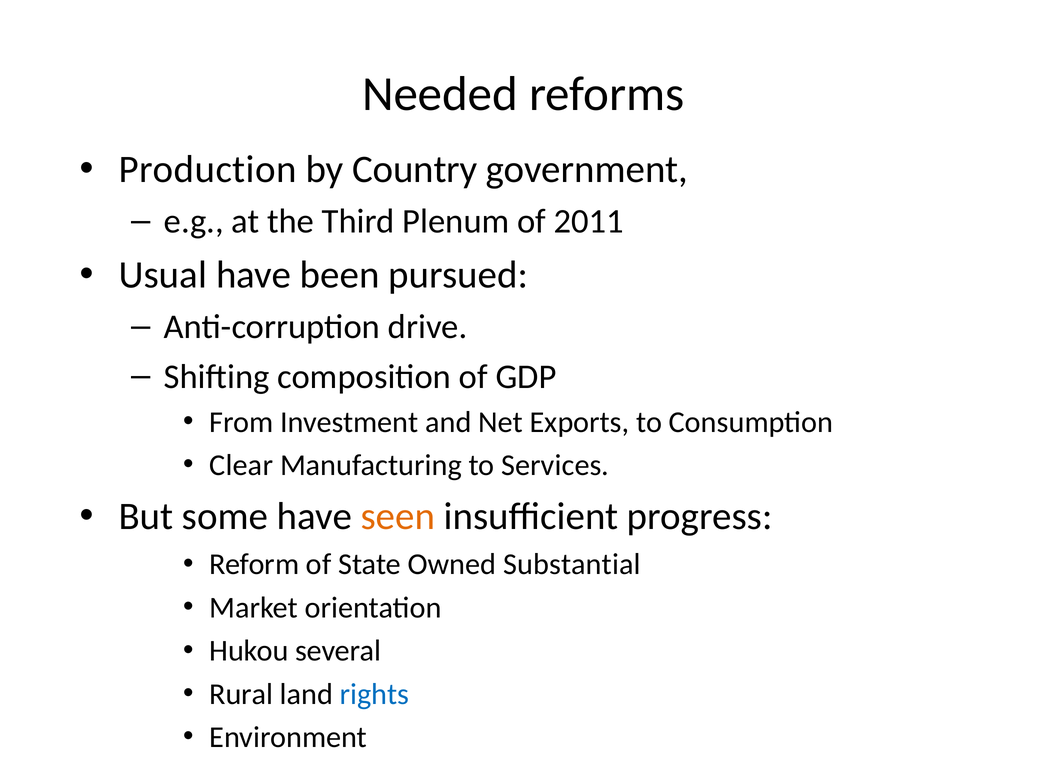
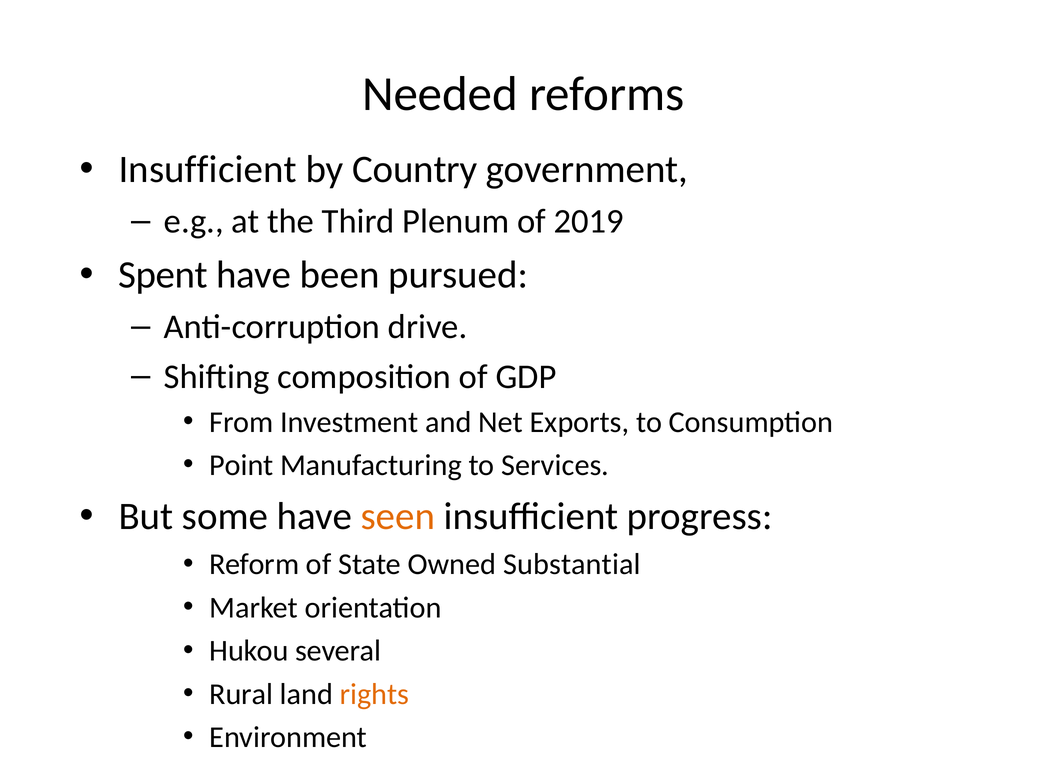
Production at (208, 170): Production -> Insufficient
2011: 2011 -> 2019
Usual: Usual -> Spent
Clear: Clear -> Point
rights colour: blue -> orange
